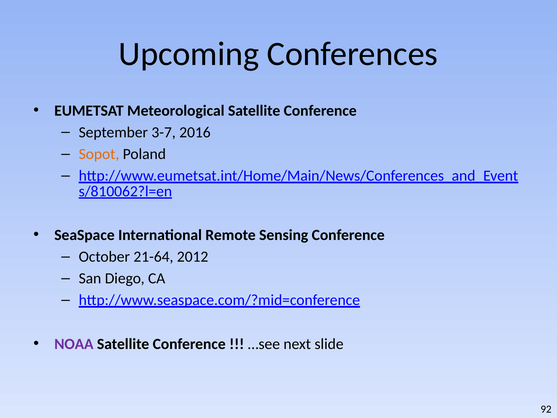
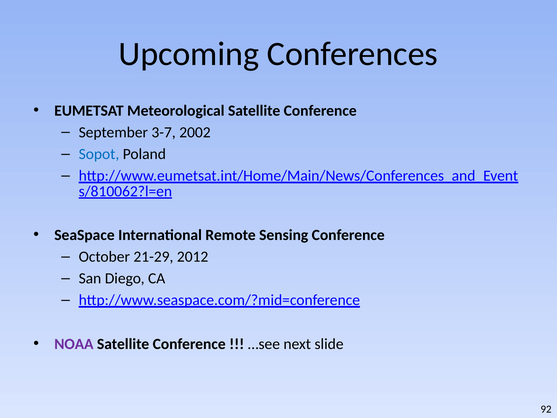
2016: 2016 -> 2002
Sopot colour: orange -> blue
21-64: 21-64 -> 21-29
